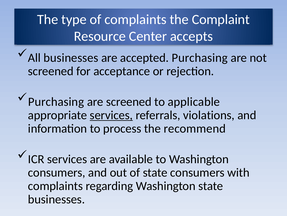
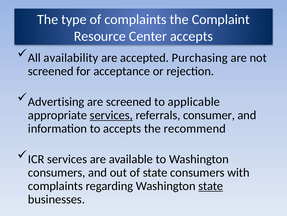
All businesses: businesses -> availability
Purchasing at (56, 101): Purchasing -> Advertising
violations: violations -> consumer
to process: process -> accepts
state at (211, 185) underline: none -> present
